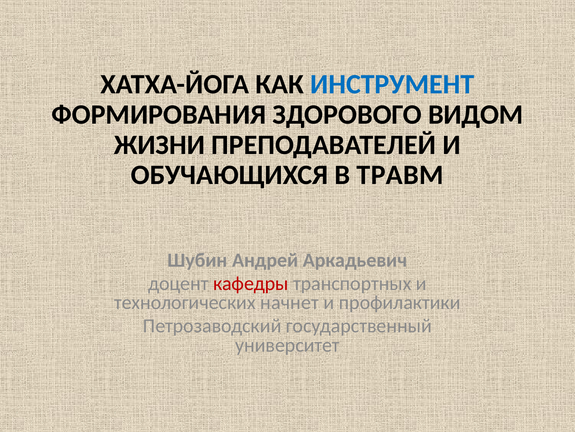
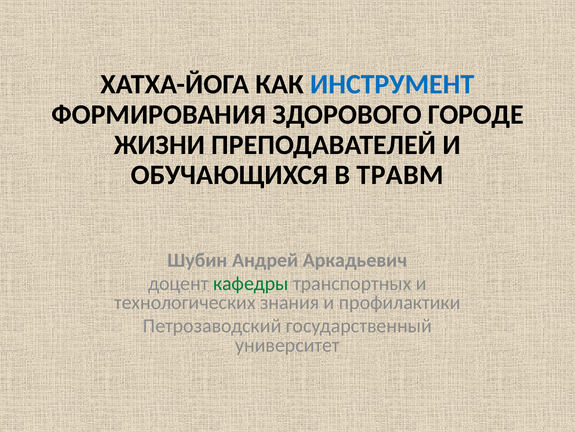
ВИДОМ: ВИДОМ -> ГОРОДЕ
кафедры colour: red -> green
начнет: начнет -> знания
